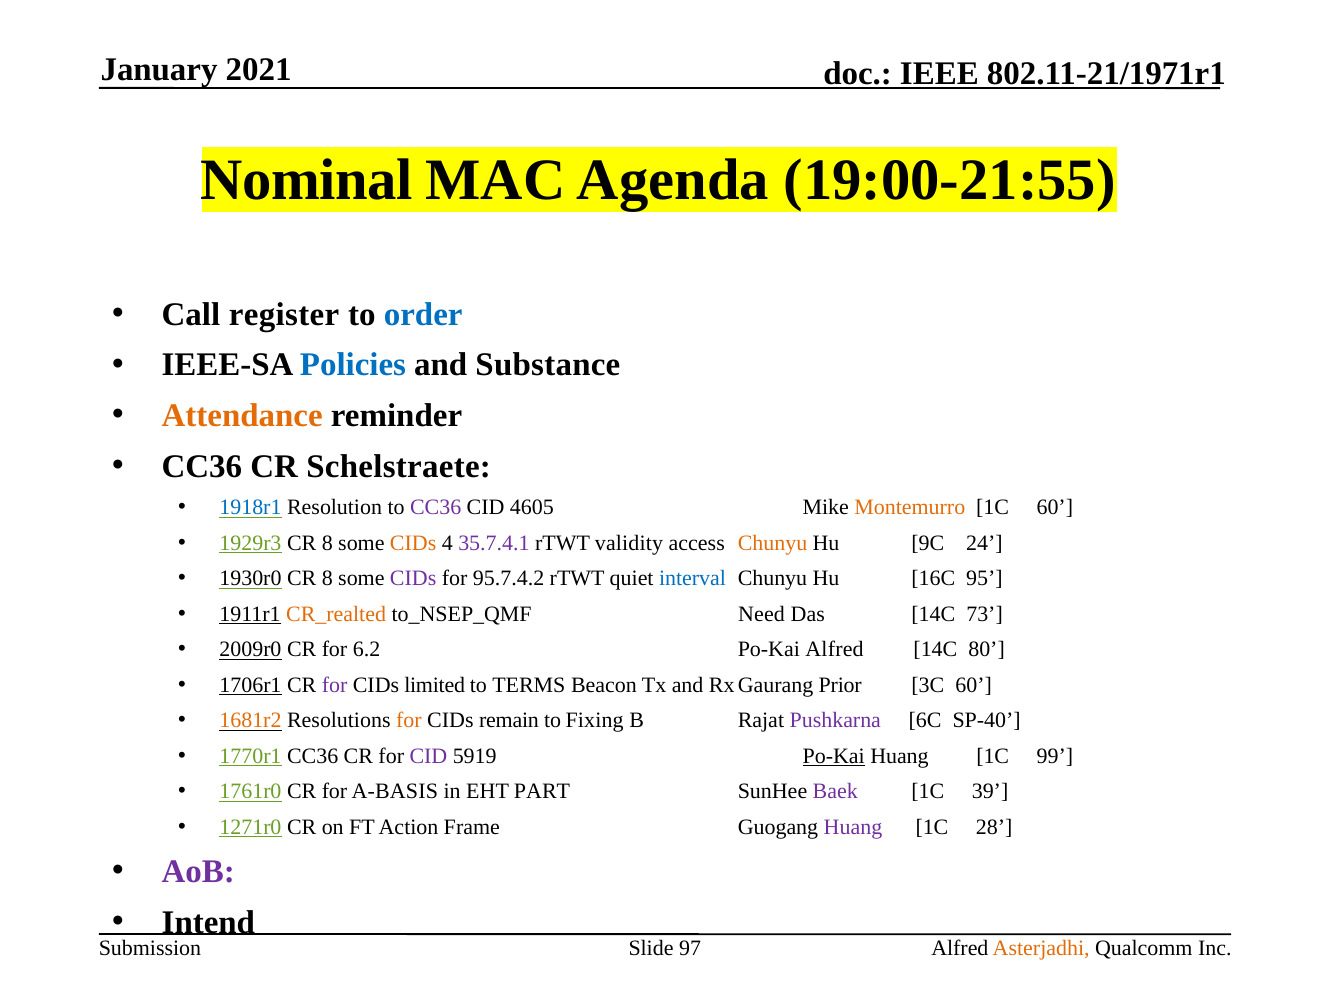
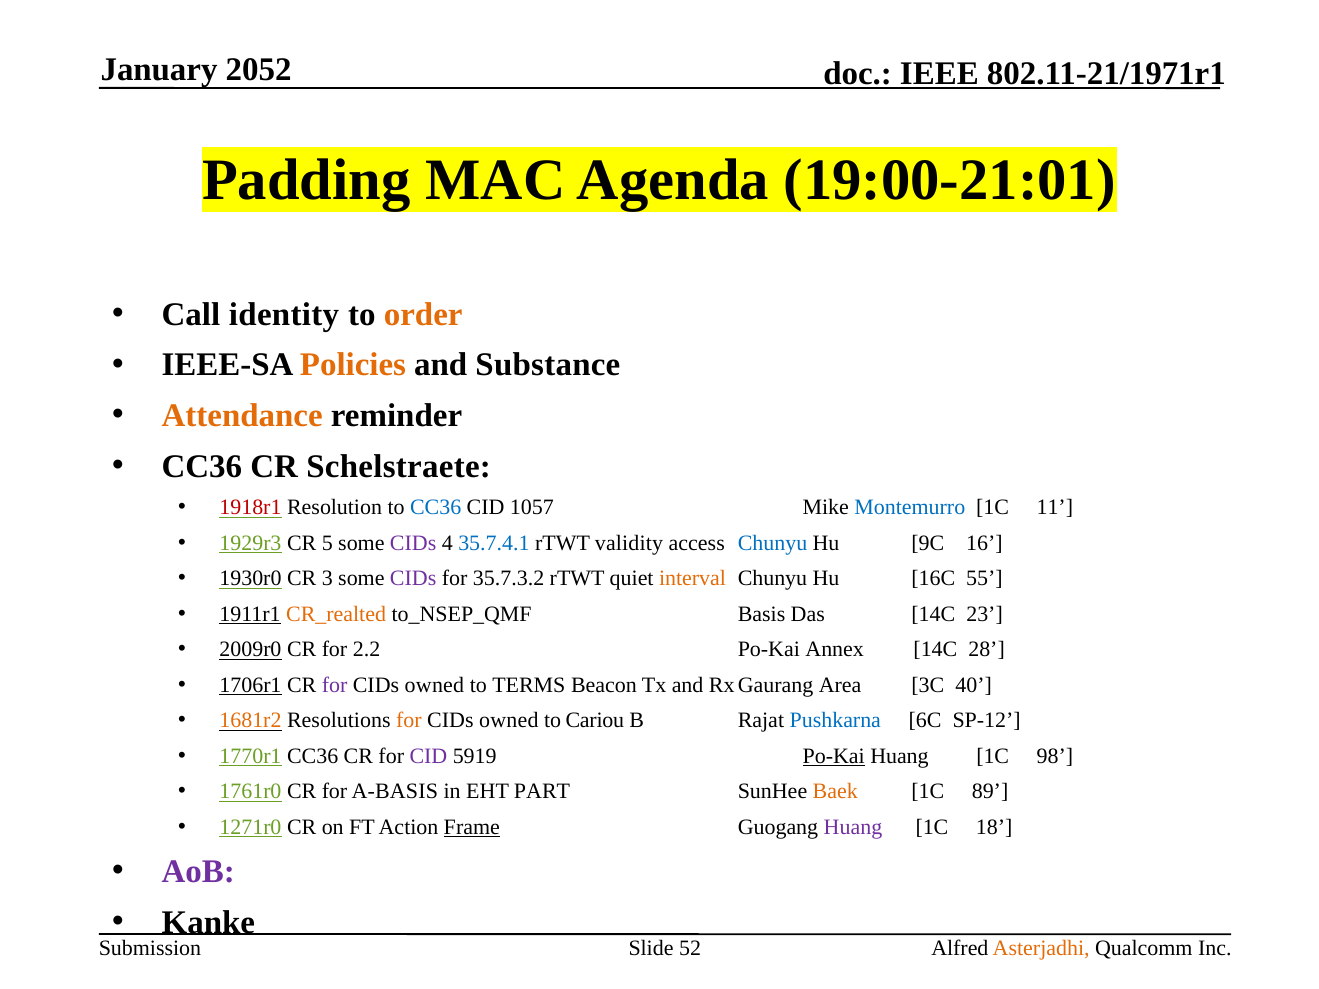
2021: 2021 -> 2052
Nominal: Nominal -> Padding
19:00-21:55: 19:00-21:55 -> 19:00-21:01
register: register -> identity
order colour: blue -> orange
Policies colour: blue -> orange
1918r1 colour: blue -> red
CC36 at (436, 508) colour: purple -> blue
4605: 4605 -> 1057
Montemurro colour: orange -> blue
1C 60: 60 -> 11
1929r3 CR 8: 8 -> 5
CIDs at (413, 543) colour: orange -> purple
35.7.4.1 colour: purple -> blue
Chunyu at (773, 543) colour: orange -> blue
24: 24 -> 16
8 at (327, 579): 8 -> 3
95.7.4.2: 95.7.4.2 -> 35.7.3.2
interval colour: blue -> orange
95: 95 -> 55
Need: Need -> Basis
73: 73 -> 23
6.2: 6.2 -> 2.2
Po-Kai Alfred: Alfred -> Annex
80: 80 -> 28
limited at (435, 685): limited -> owned
Prior: Prior -> Area
3C 60: 60 -> 40
remain at (509, 721): remain -> owned
Fixing: Fixing -> Cariou
Pushkarna colour: purple -> blue
SP-40: SP-40 -> SP-12
99: 99 -> 98
Baek colour: purple -> orange
39: 39 -> 89
Frame underline: none -> present
28: 28 -> 18
Intend: Intend -> Kanke
97: 97 -> 52
